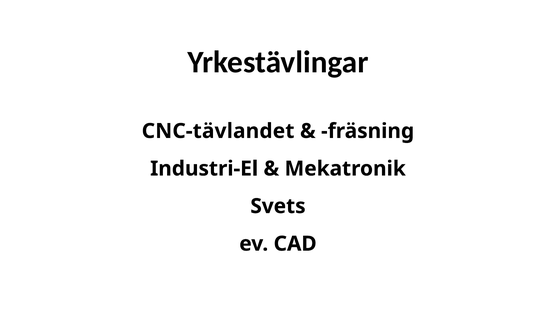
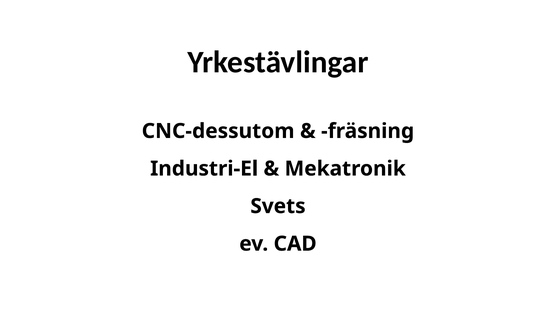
CNC-tävlandet: CNC-tävlandet -> CNC-dessutom
